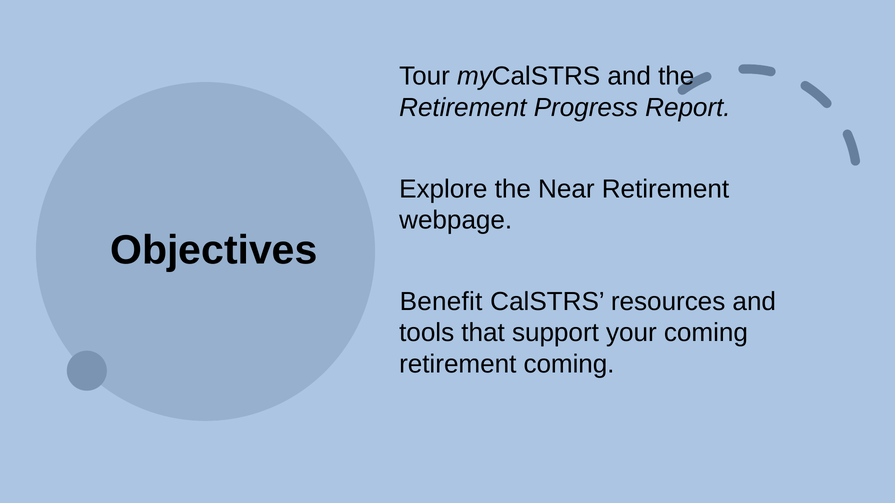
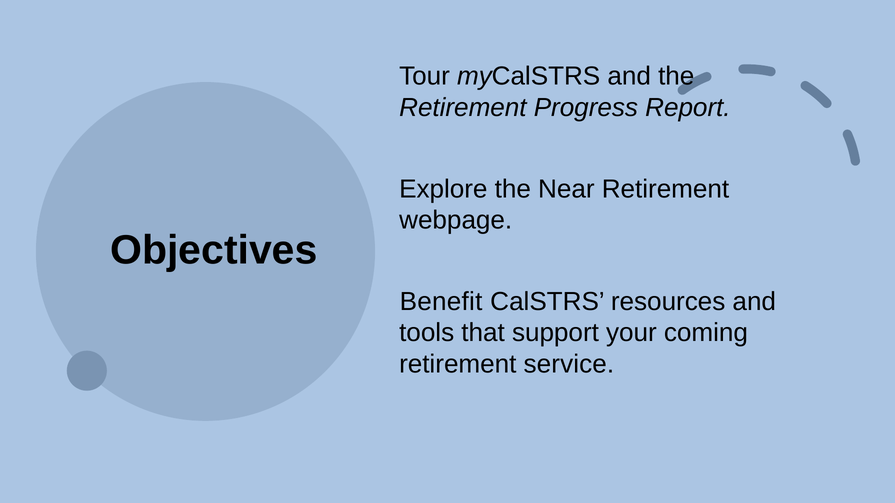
retirement coming: coming -> service
